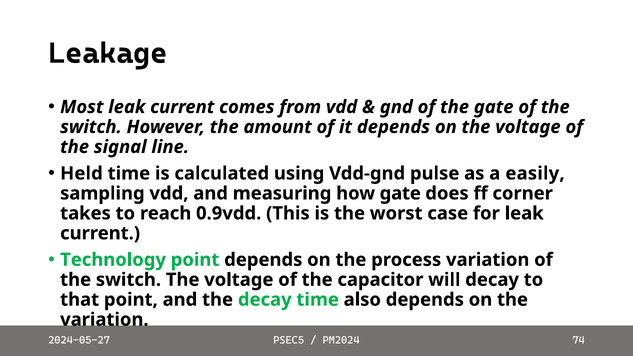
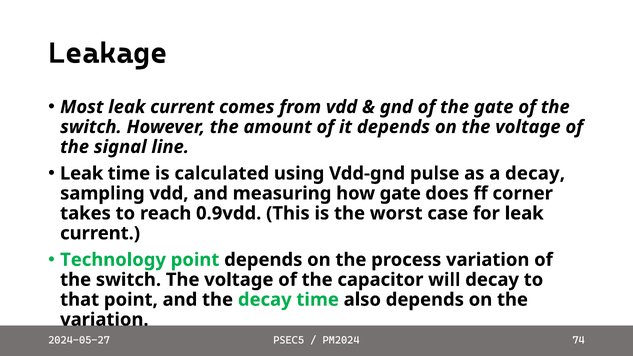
Held at (81, 173): Held -> Leak
a easily: easily -> decay
